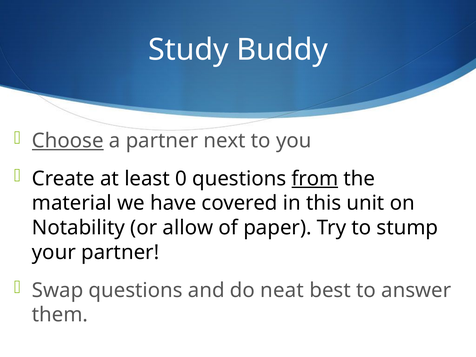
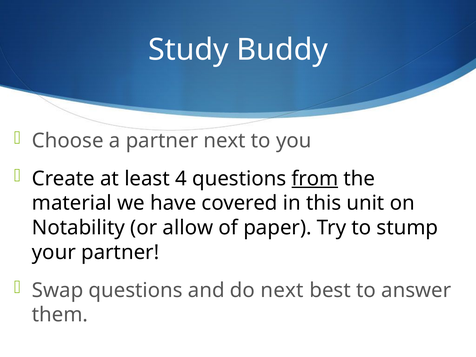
Choose underline: present -> none
0: 0 -> 4
do neat: neat -> next
